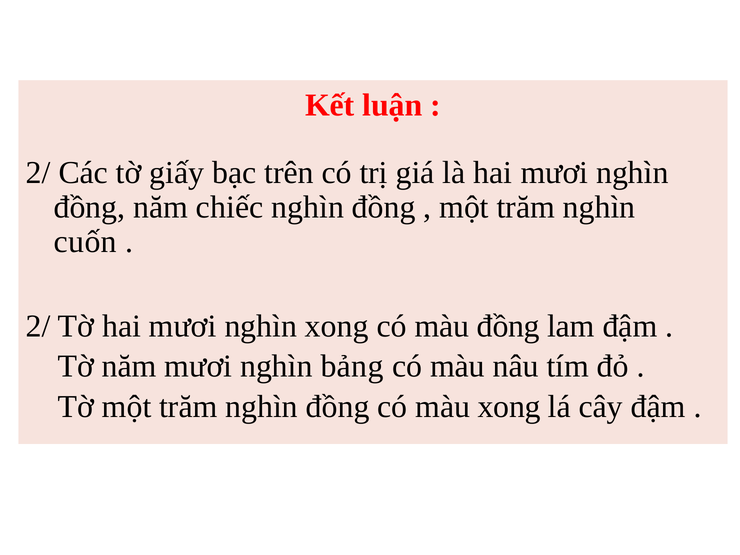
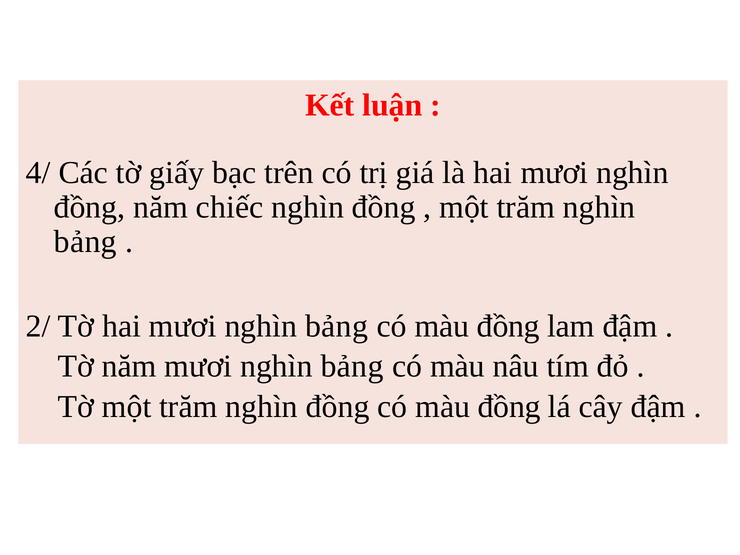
2/ at (38, 173): 2/ -> 4/
cuốn at (85, 242): cuốn -> bảng
hai mươi nghìn xong: xong -> bảng
đồng có màu xong: xong -> đồng
